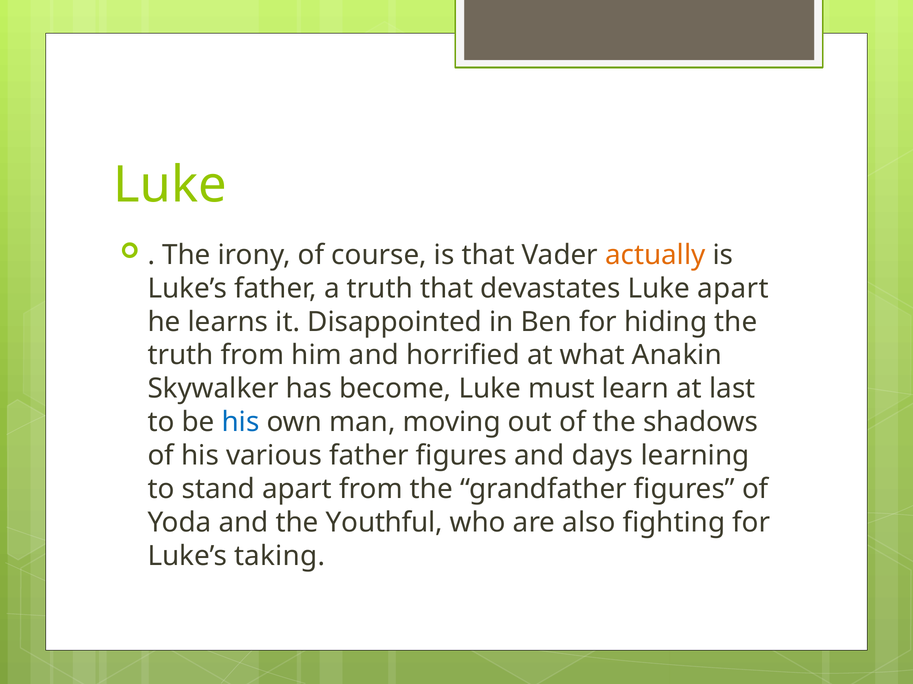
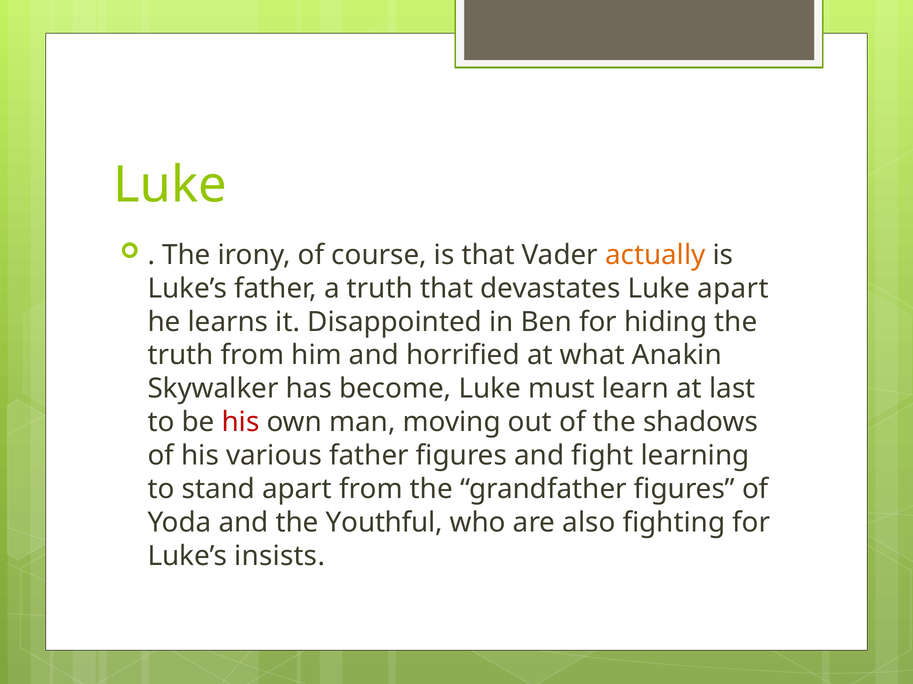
his at (241, 423) colour: blue -> red
days: days -> fight
taking: taking -> insists
